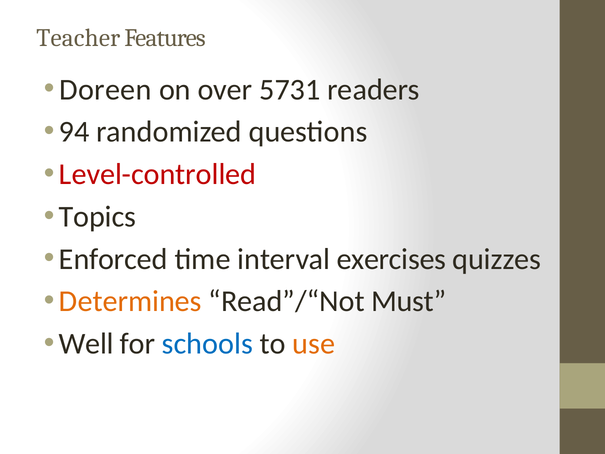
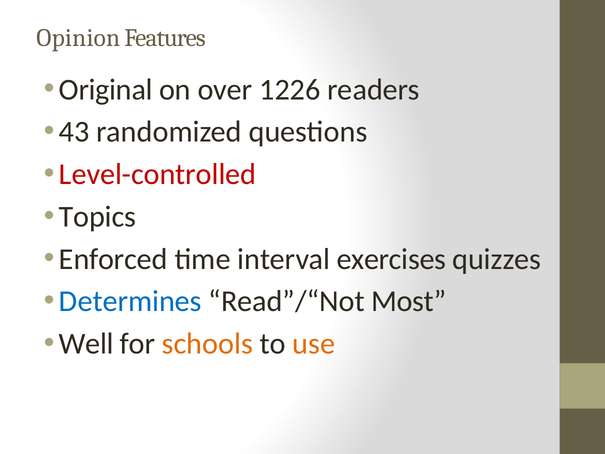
Teacher: Teacher -> Opinion
Doreen: Doreen -> Original
5731: 5731 -> 1226
94: 94 -> 43
Determines colour: orange -> blue
Must: Must -> Most
schools colour: blue -> orange
